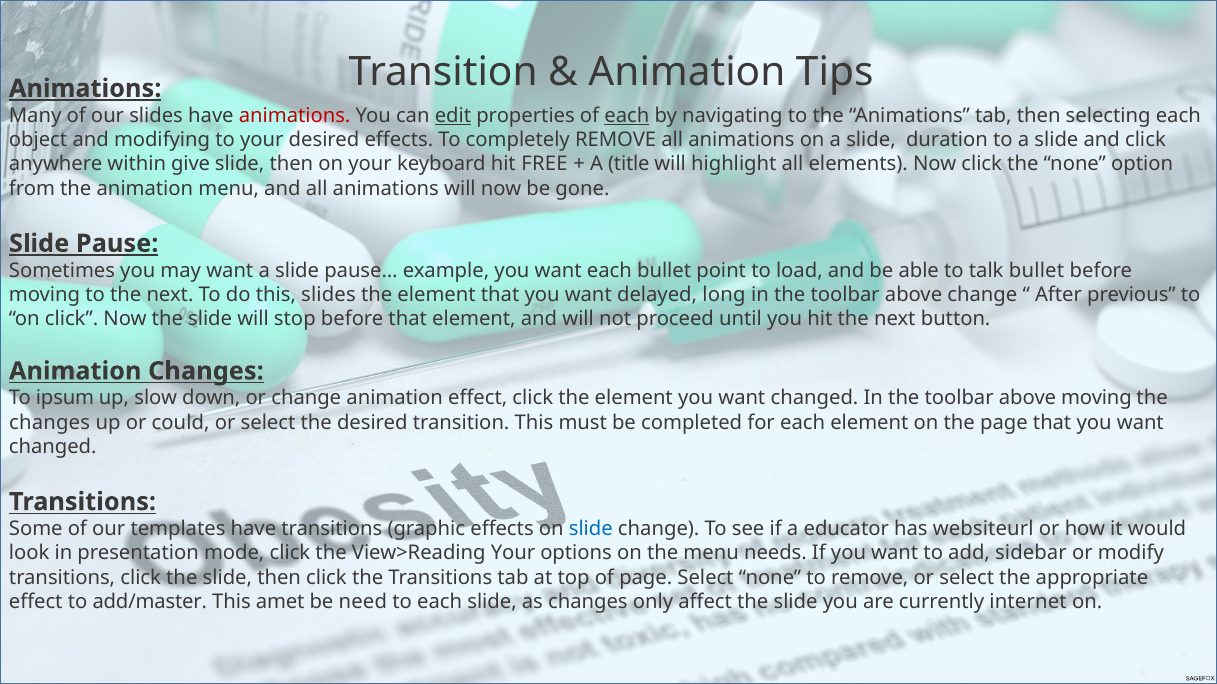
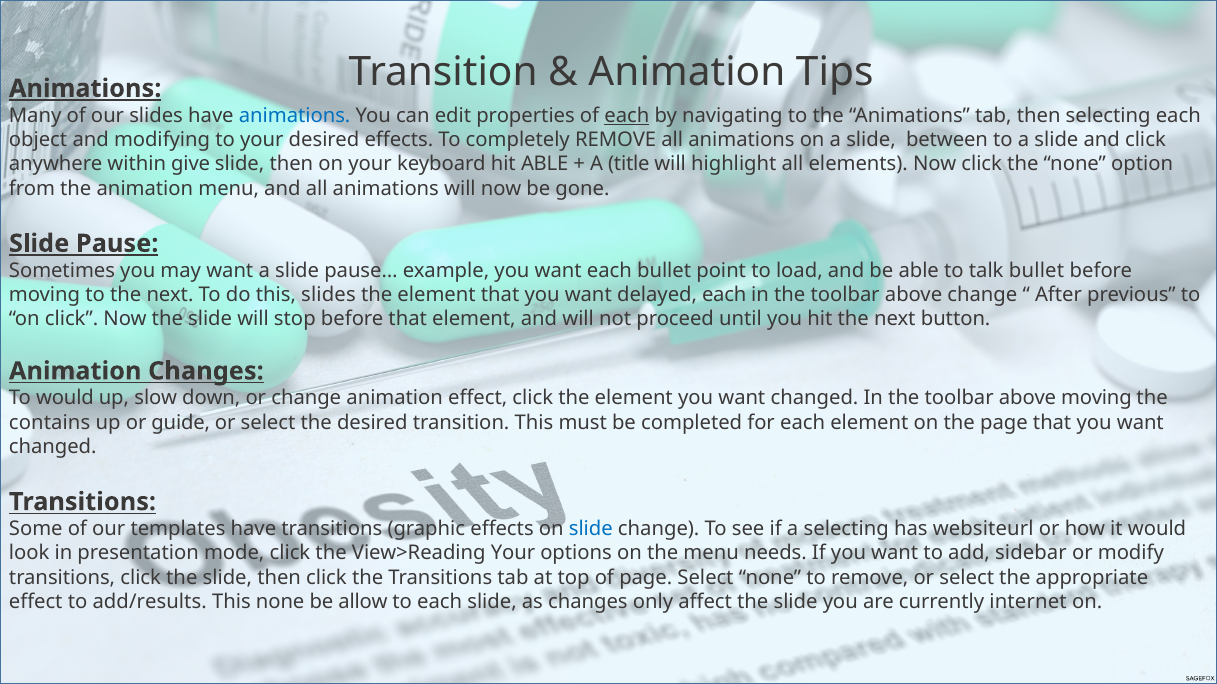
animations at (295, 116) colour: red -> blue
edit underline: present -> none
duration: duration -> between
hit FREE: FREE -> ABLE
delayed long: long -> each
To ipsum: ipsum -> would
changes at (50, 423): changes -> contains
could: could -> guide
a educator: educator -> selecting
add/master: add/master -> add/results
This amet: amet -> none
need: need -> allow
